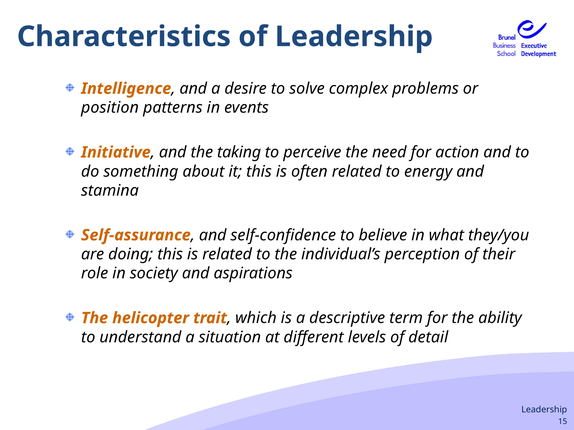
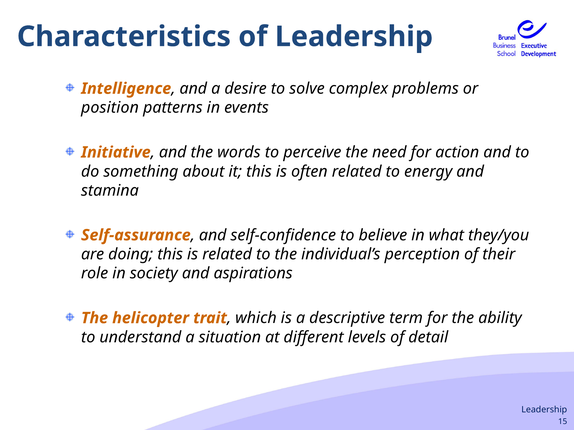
taking: taking -> words
